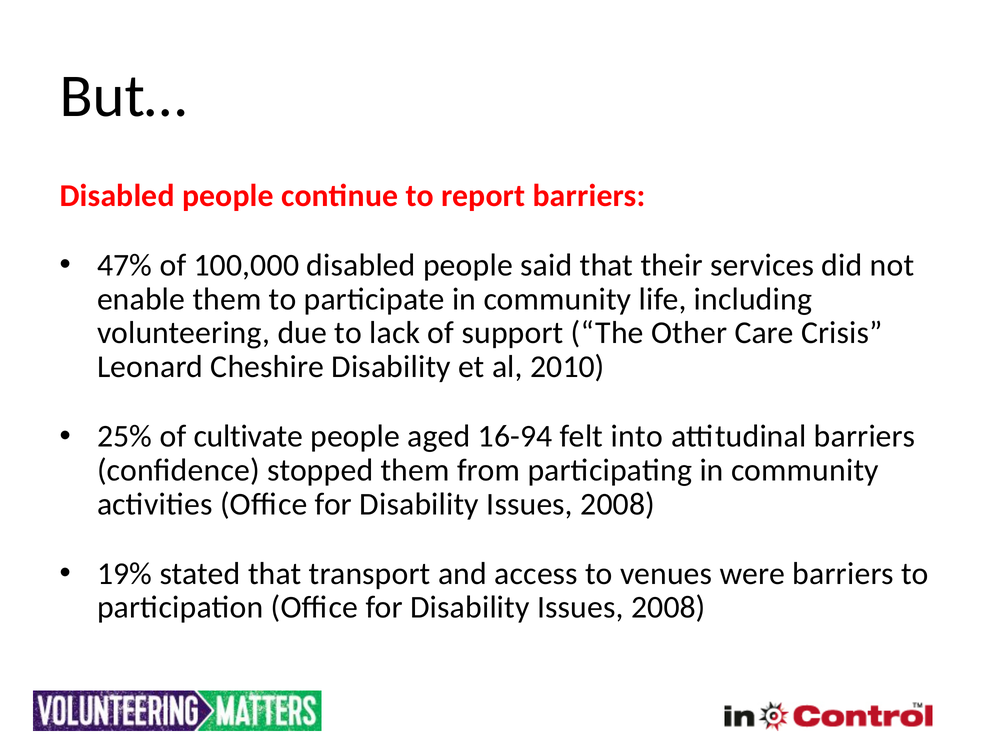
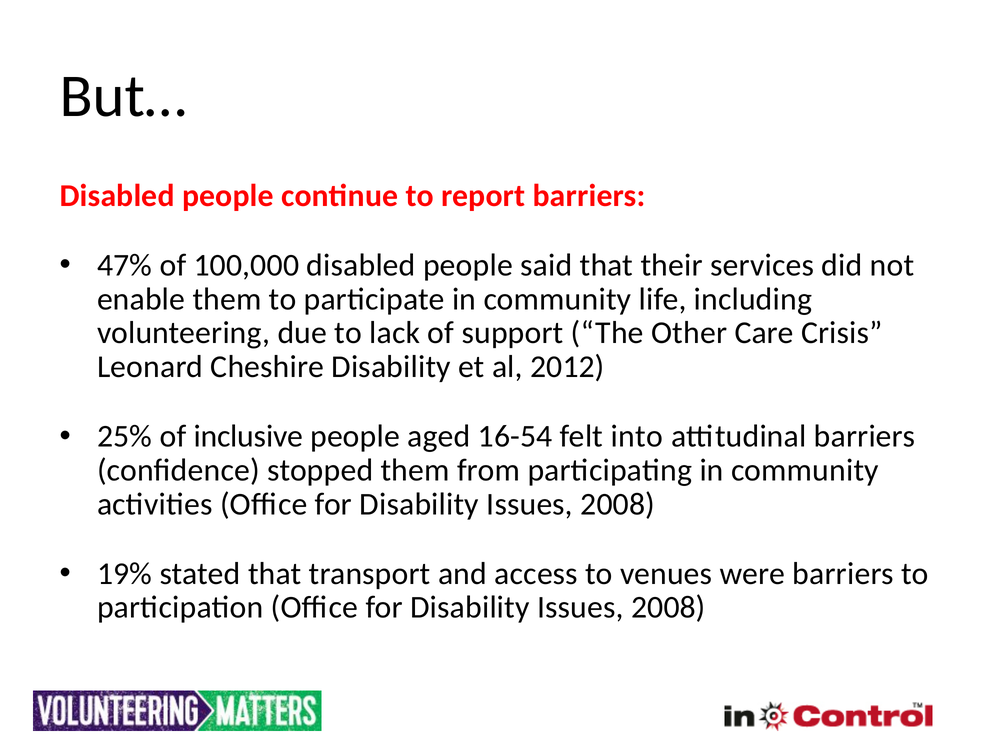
2010: 2010 -> 2012
cultivate: cultivate -> inclusive
16-94: 16-94 -> 16-54
